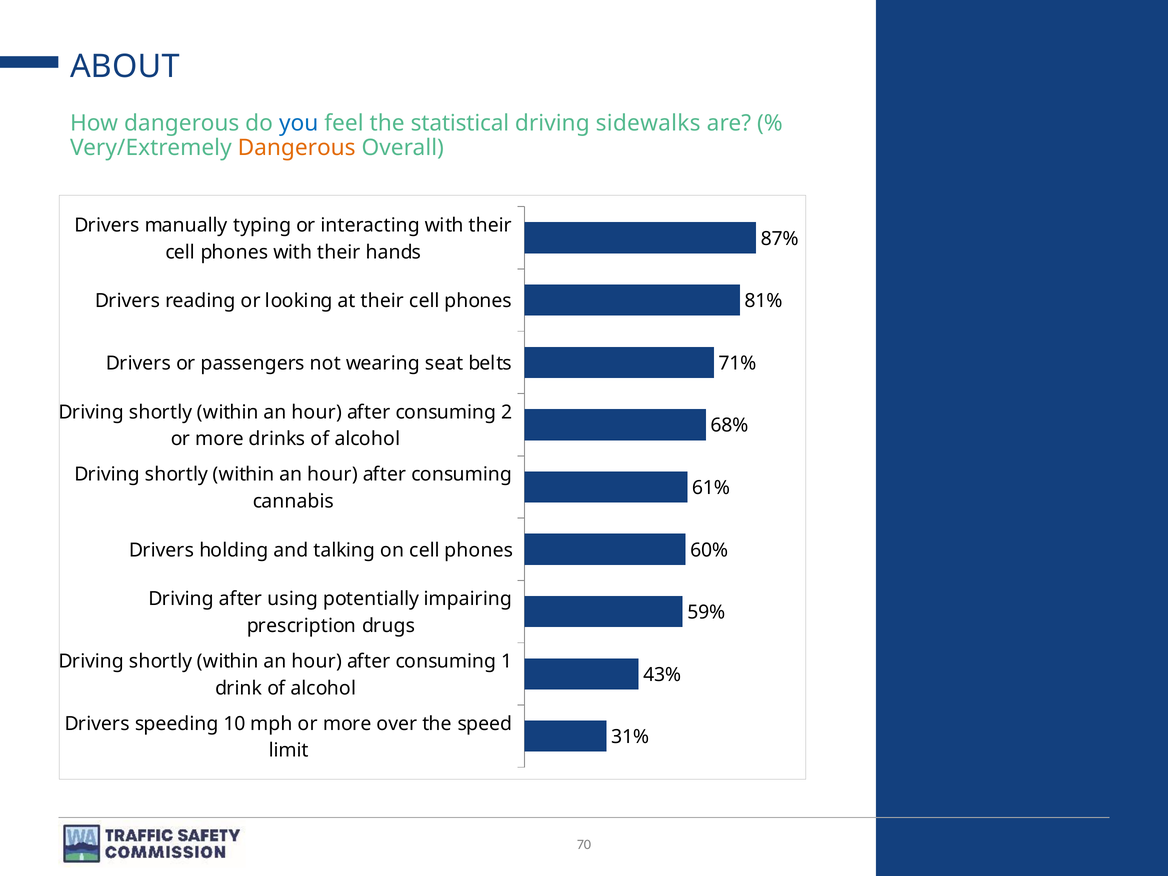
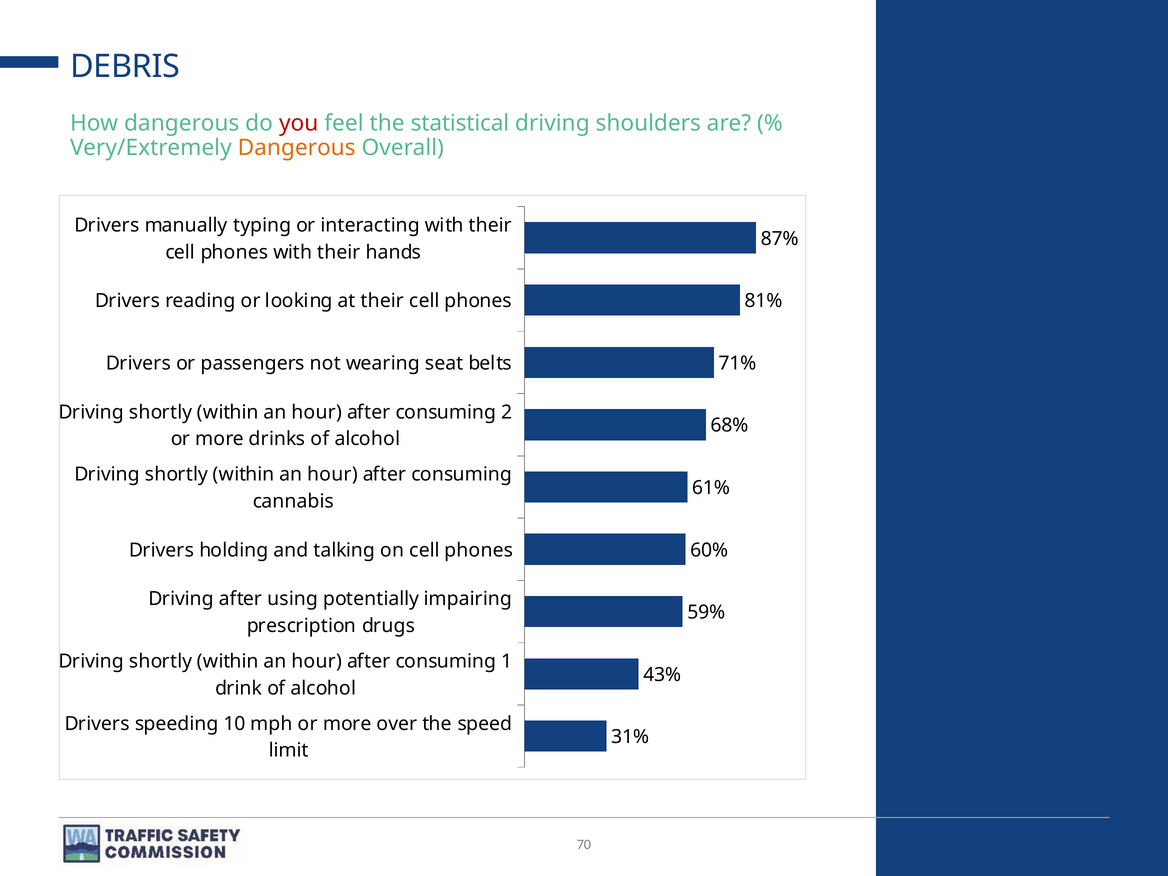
ABOUT: ABOUT -> DEBRIS
you colour: blue -> red
sidewalks: sidewalks -> shoulders
